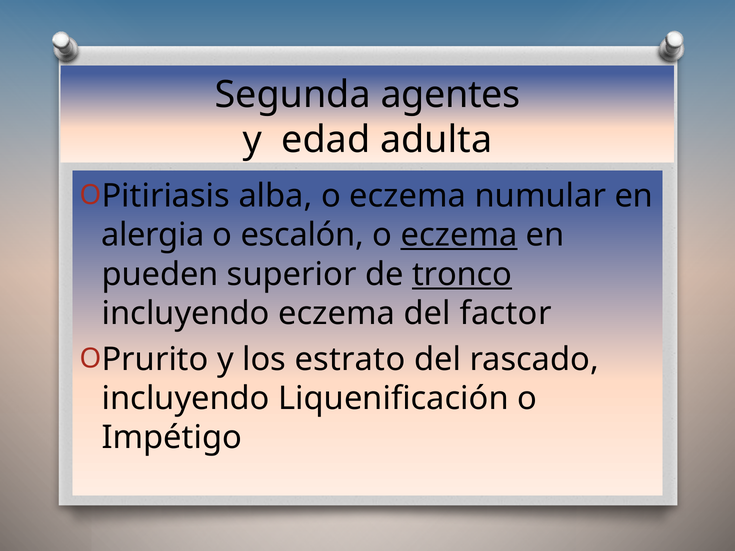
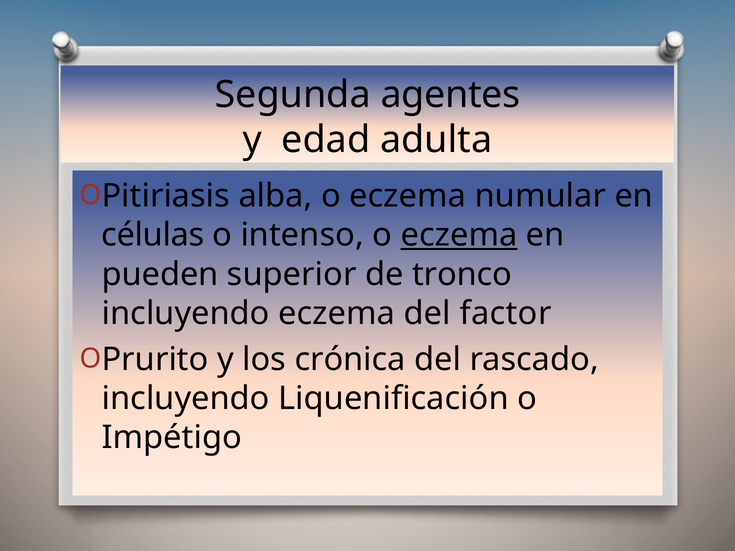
alergia: alergia -> células
escalón: escalón -> intenso
tronco underline: present -> none
estrato: estrato -> crónica
